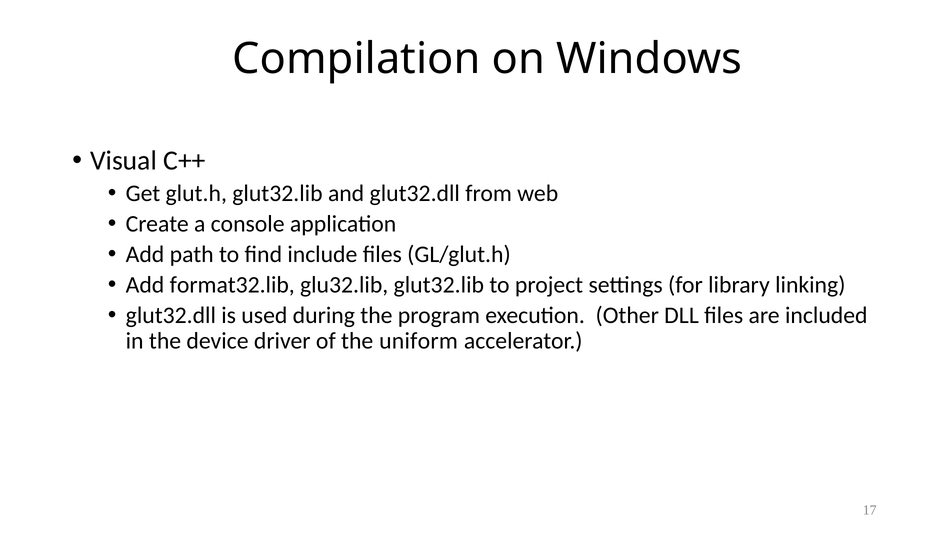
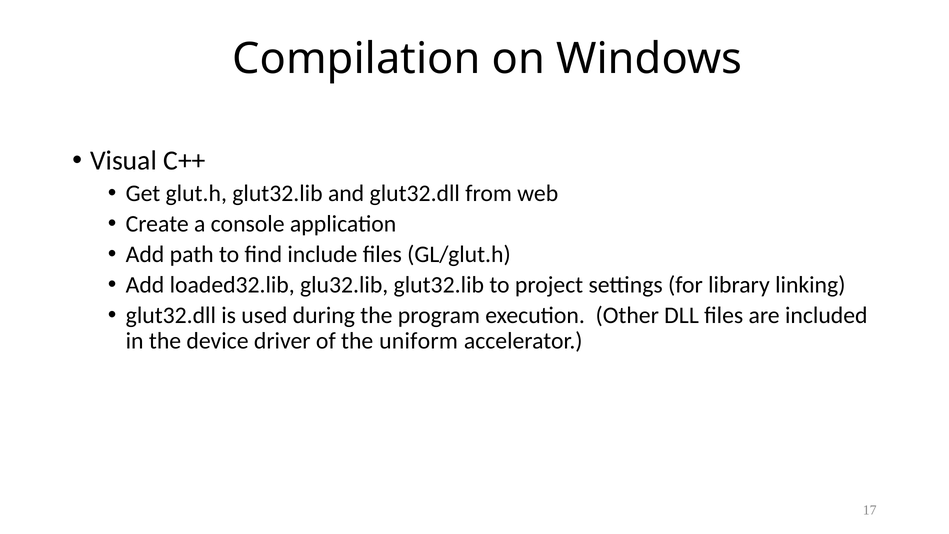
format32.lib: format32.lib -> loaded32.lib
